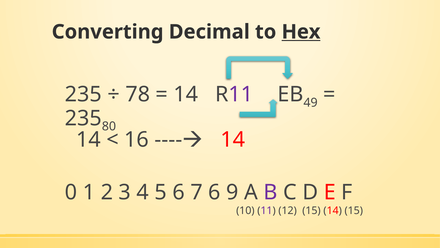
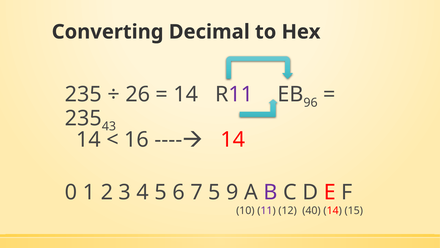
Hex underline: present -> none
78: 78 -> 26
49: 49 -> 96
80: 80 -> 43
7 6: 6 -> 5
12 15: 15 -> 40
